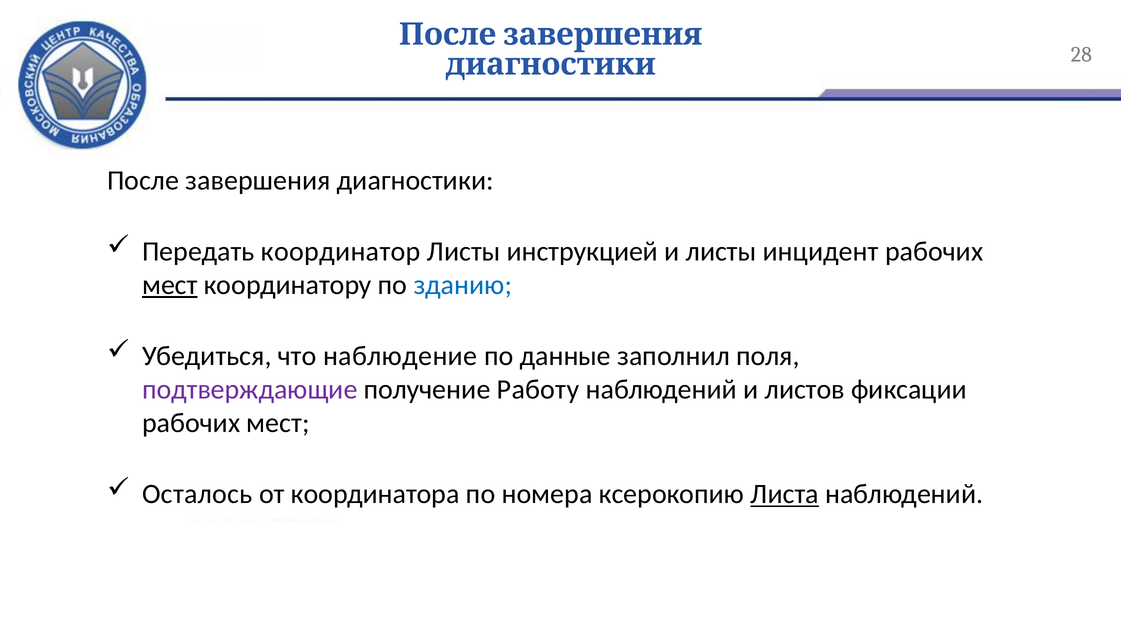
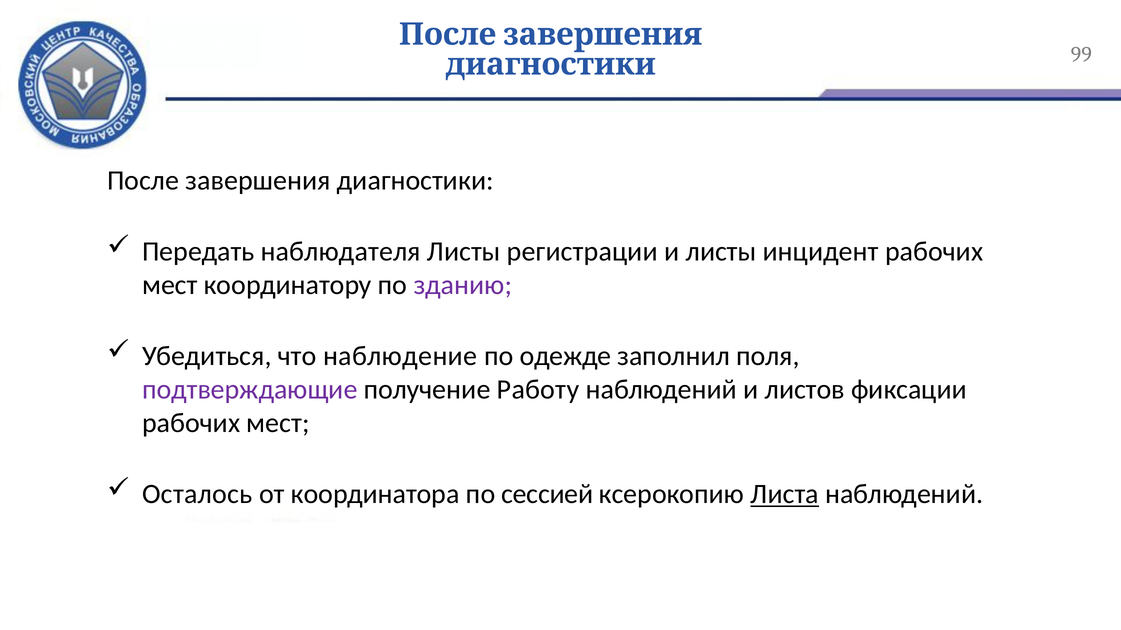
28: 28 -> 99
координатор: координатор -> наблюдателя
инструкцией: инструкцией -> регистрации
мест at (170, 285) underline: present -> none
зданию colour: blue -> purple
данные: данные -> одежде
номера: номера -> сессией
